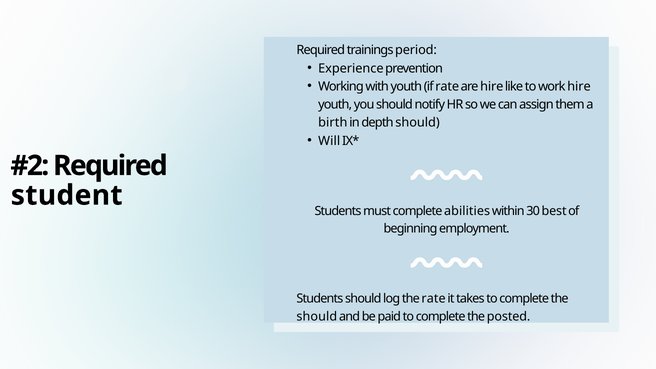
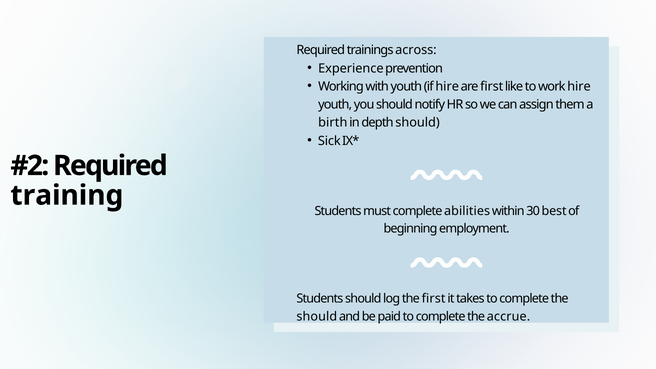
period: period -> across
if rate: rate -> hire
are hire: hire -> first
Will: Will -> Sick
student: student -> training
the rate: rate -> first
posted: posted -> accrue
